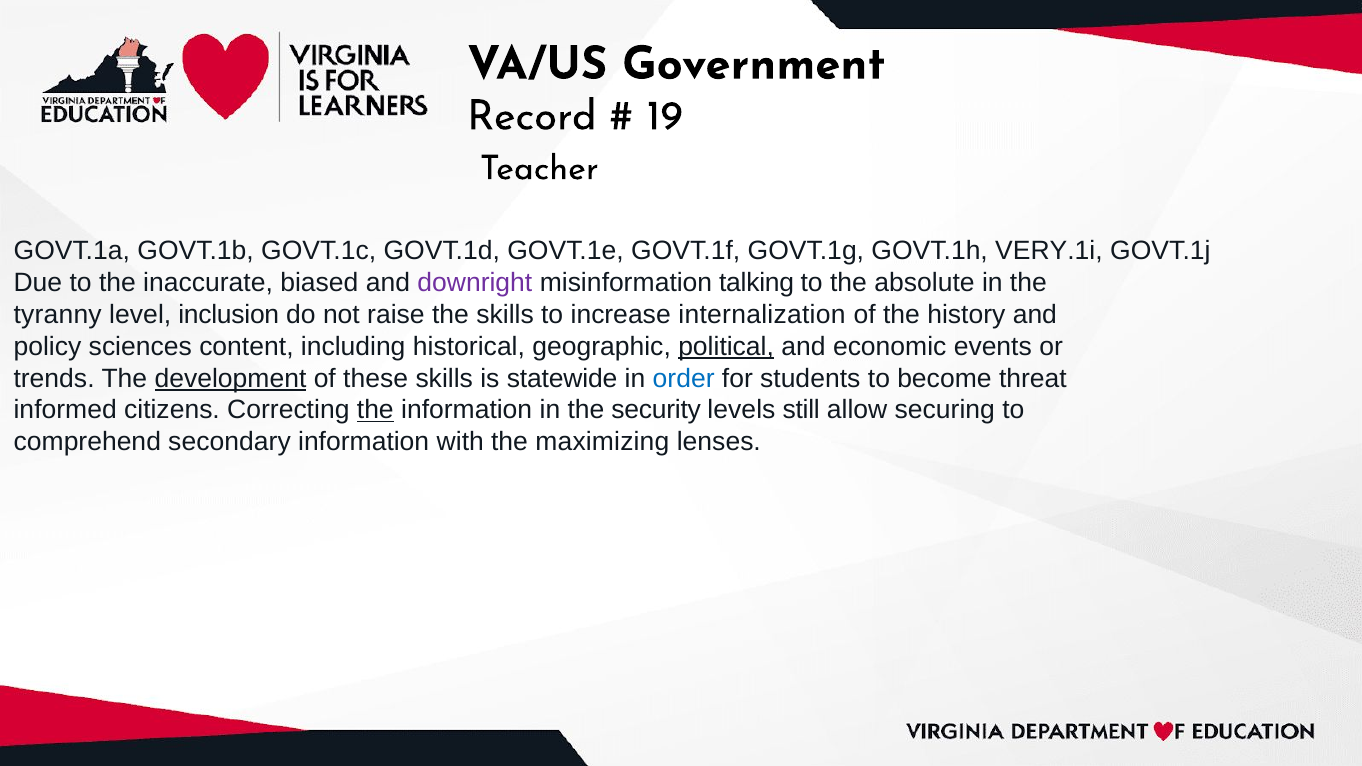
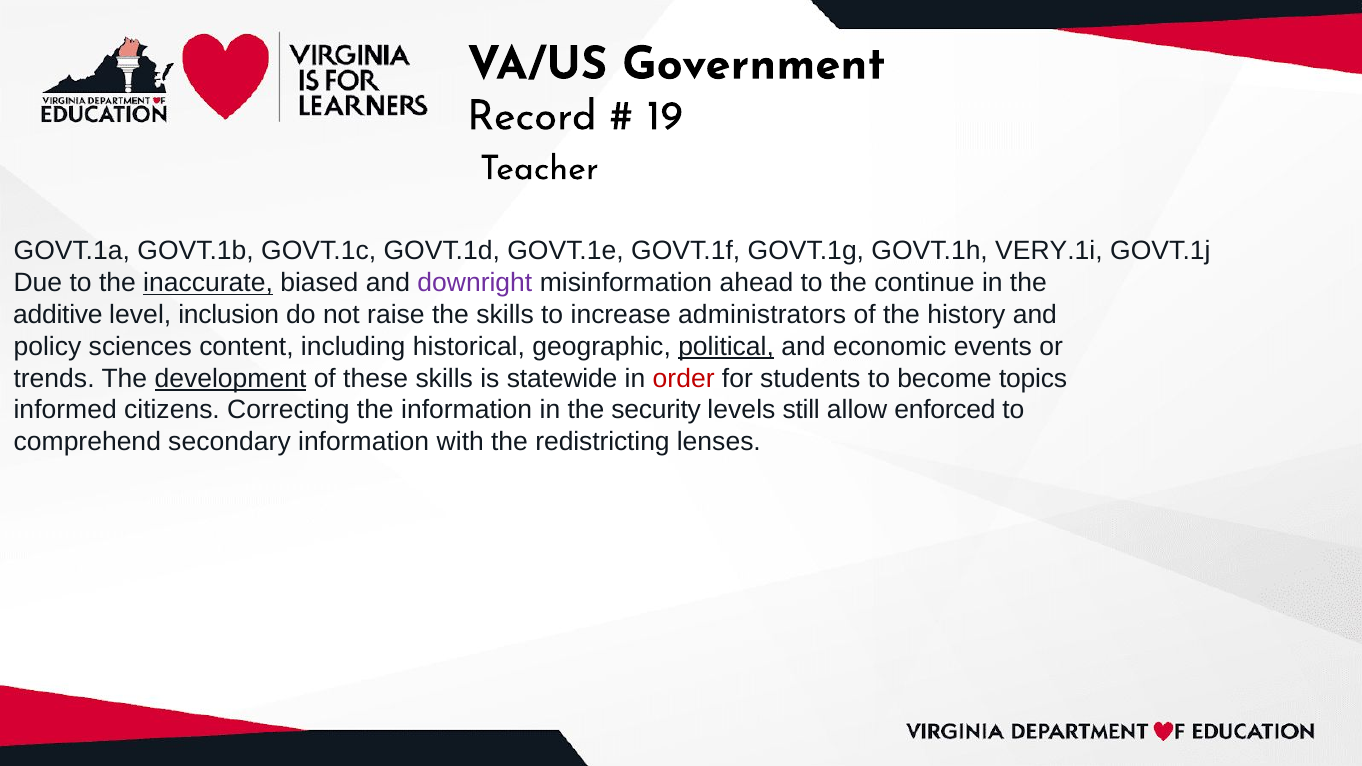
inaccurate underline: none -> present
talking: talking -> ahead
absolute: absolute -> continue
tyranny: tyranny -> additive
internalization: internalization -> administrators
order colour: blue -> red
threat: threat -> topics
the at (375, 410) underline: present -> none
securing: securing -> enforced
maximizing: maximizing -> redistricting
